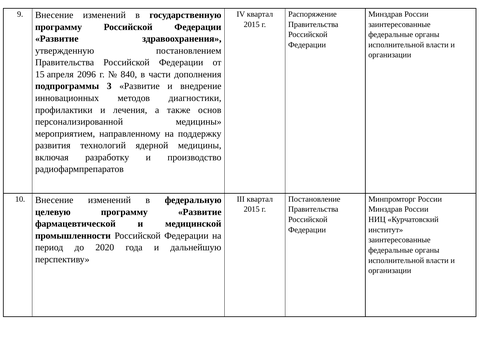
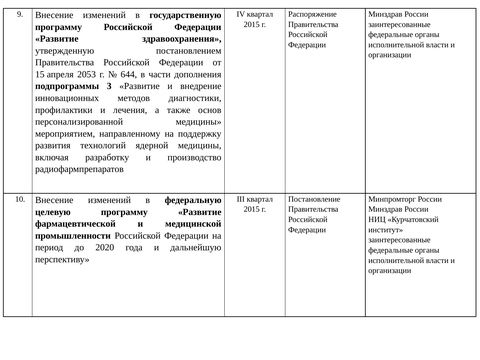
2096: 2096 -> 2053
840: 840 -> 644
